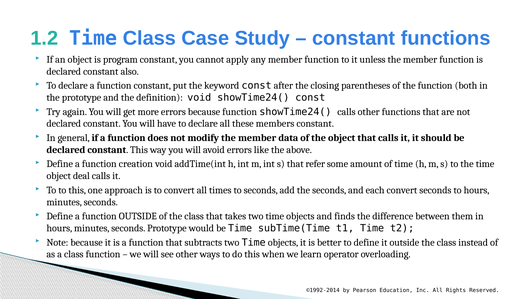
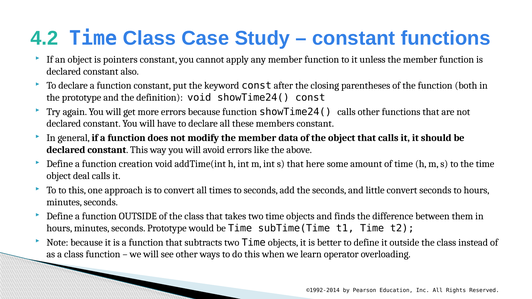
1.2: 1.2 -> 4.2
program: program -> pointers
refer: refer -> here
each: each -> little
